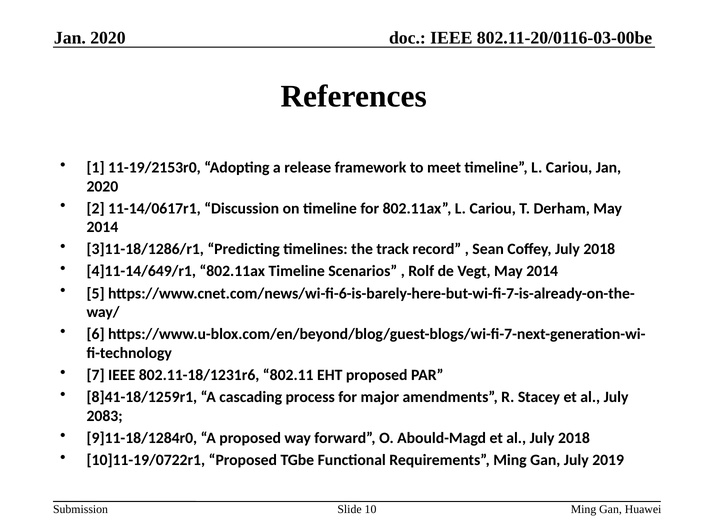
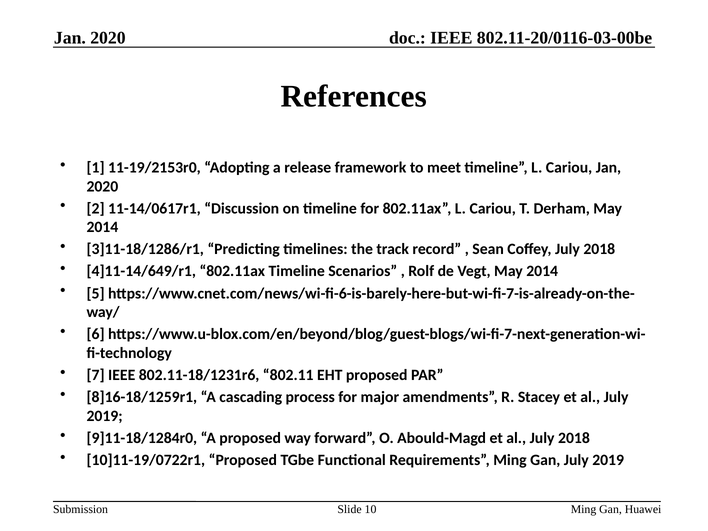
8]41-18/1259r1: 8]41-18/1259r1 -> 8]16-18/1259r1
2083 at (105, 416): 2083 -> 2019
